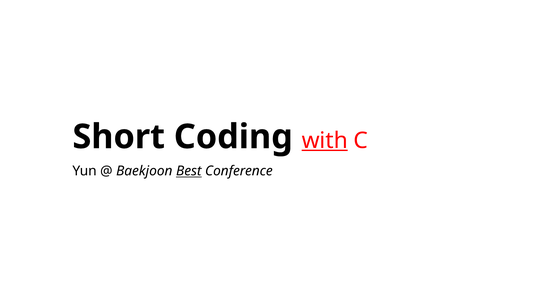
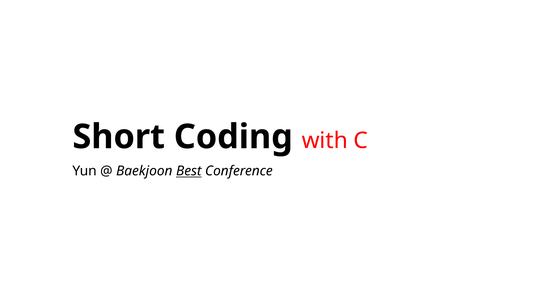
with underline: present -> none
